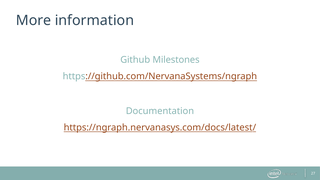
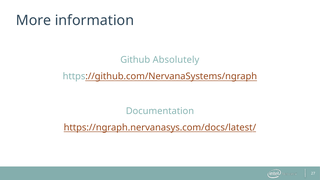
Milestones: Milestones -> Absolutely
